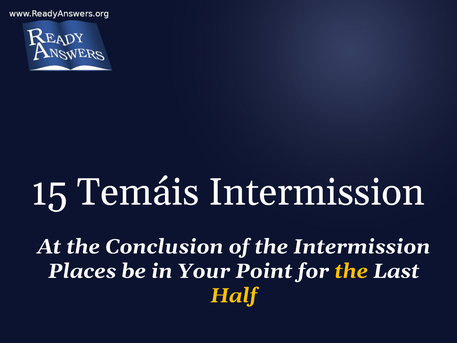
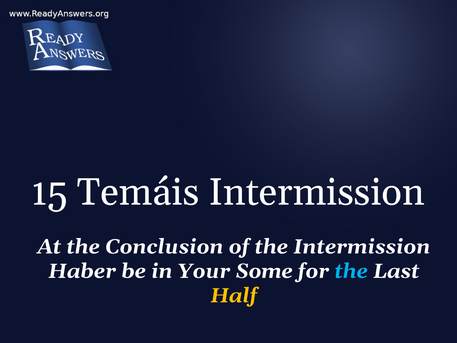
Places: Places -> Haber
Point: Point -> Some
the at (351, 271) colour: yellow -> light blue
